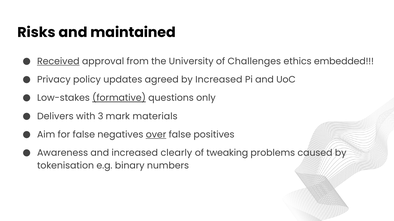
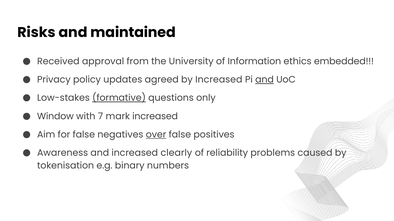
Received underline: present -> none
Challenges: Challenges -> Information
and at (264, 80) underline: none -> present
Delivers: Delivers -> Window
3: 3 -> 7
mark materials: materials -> increased
tweaking: tweaking -> reliability
